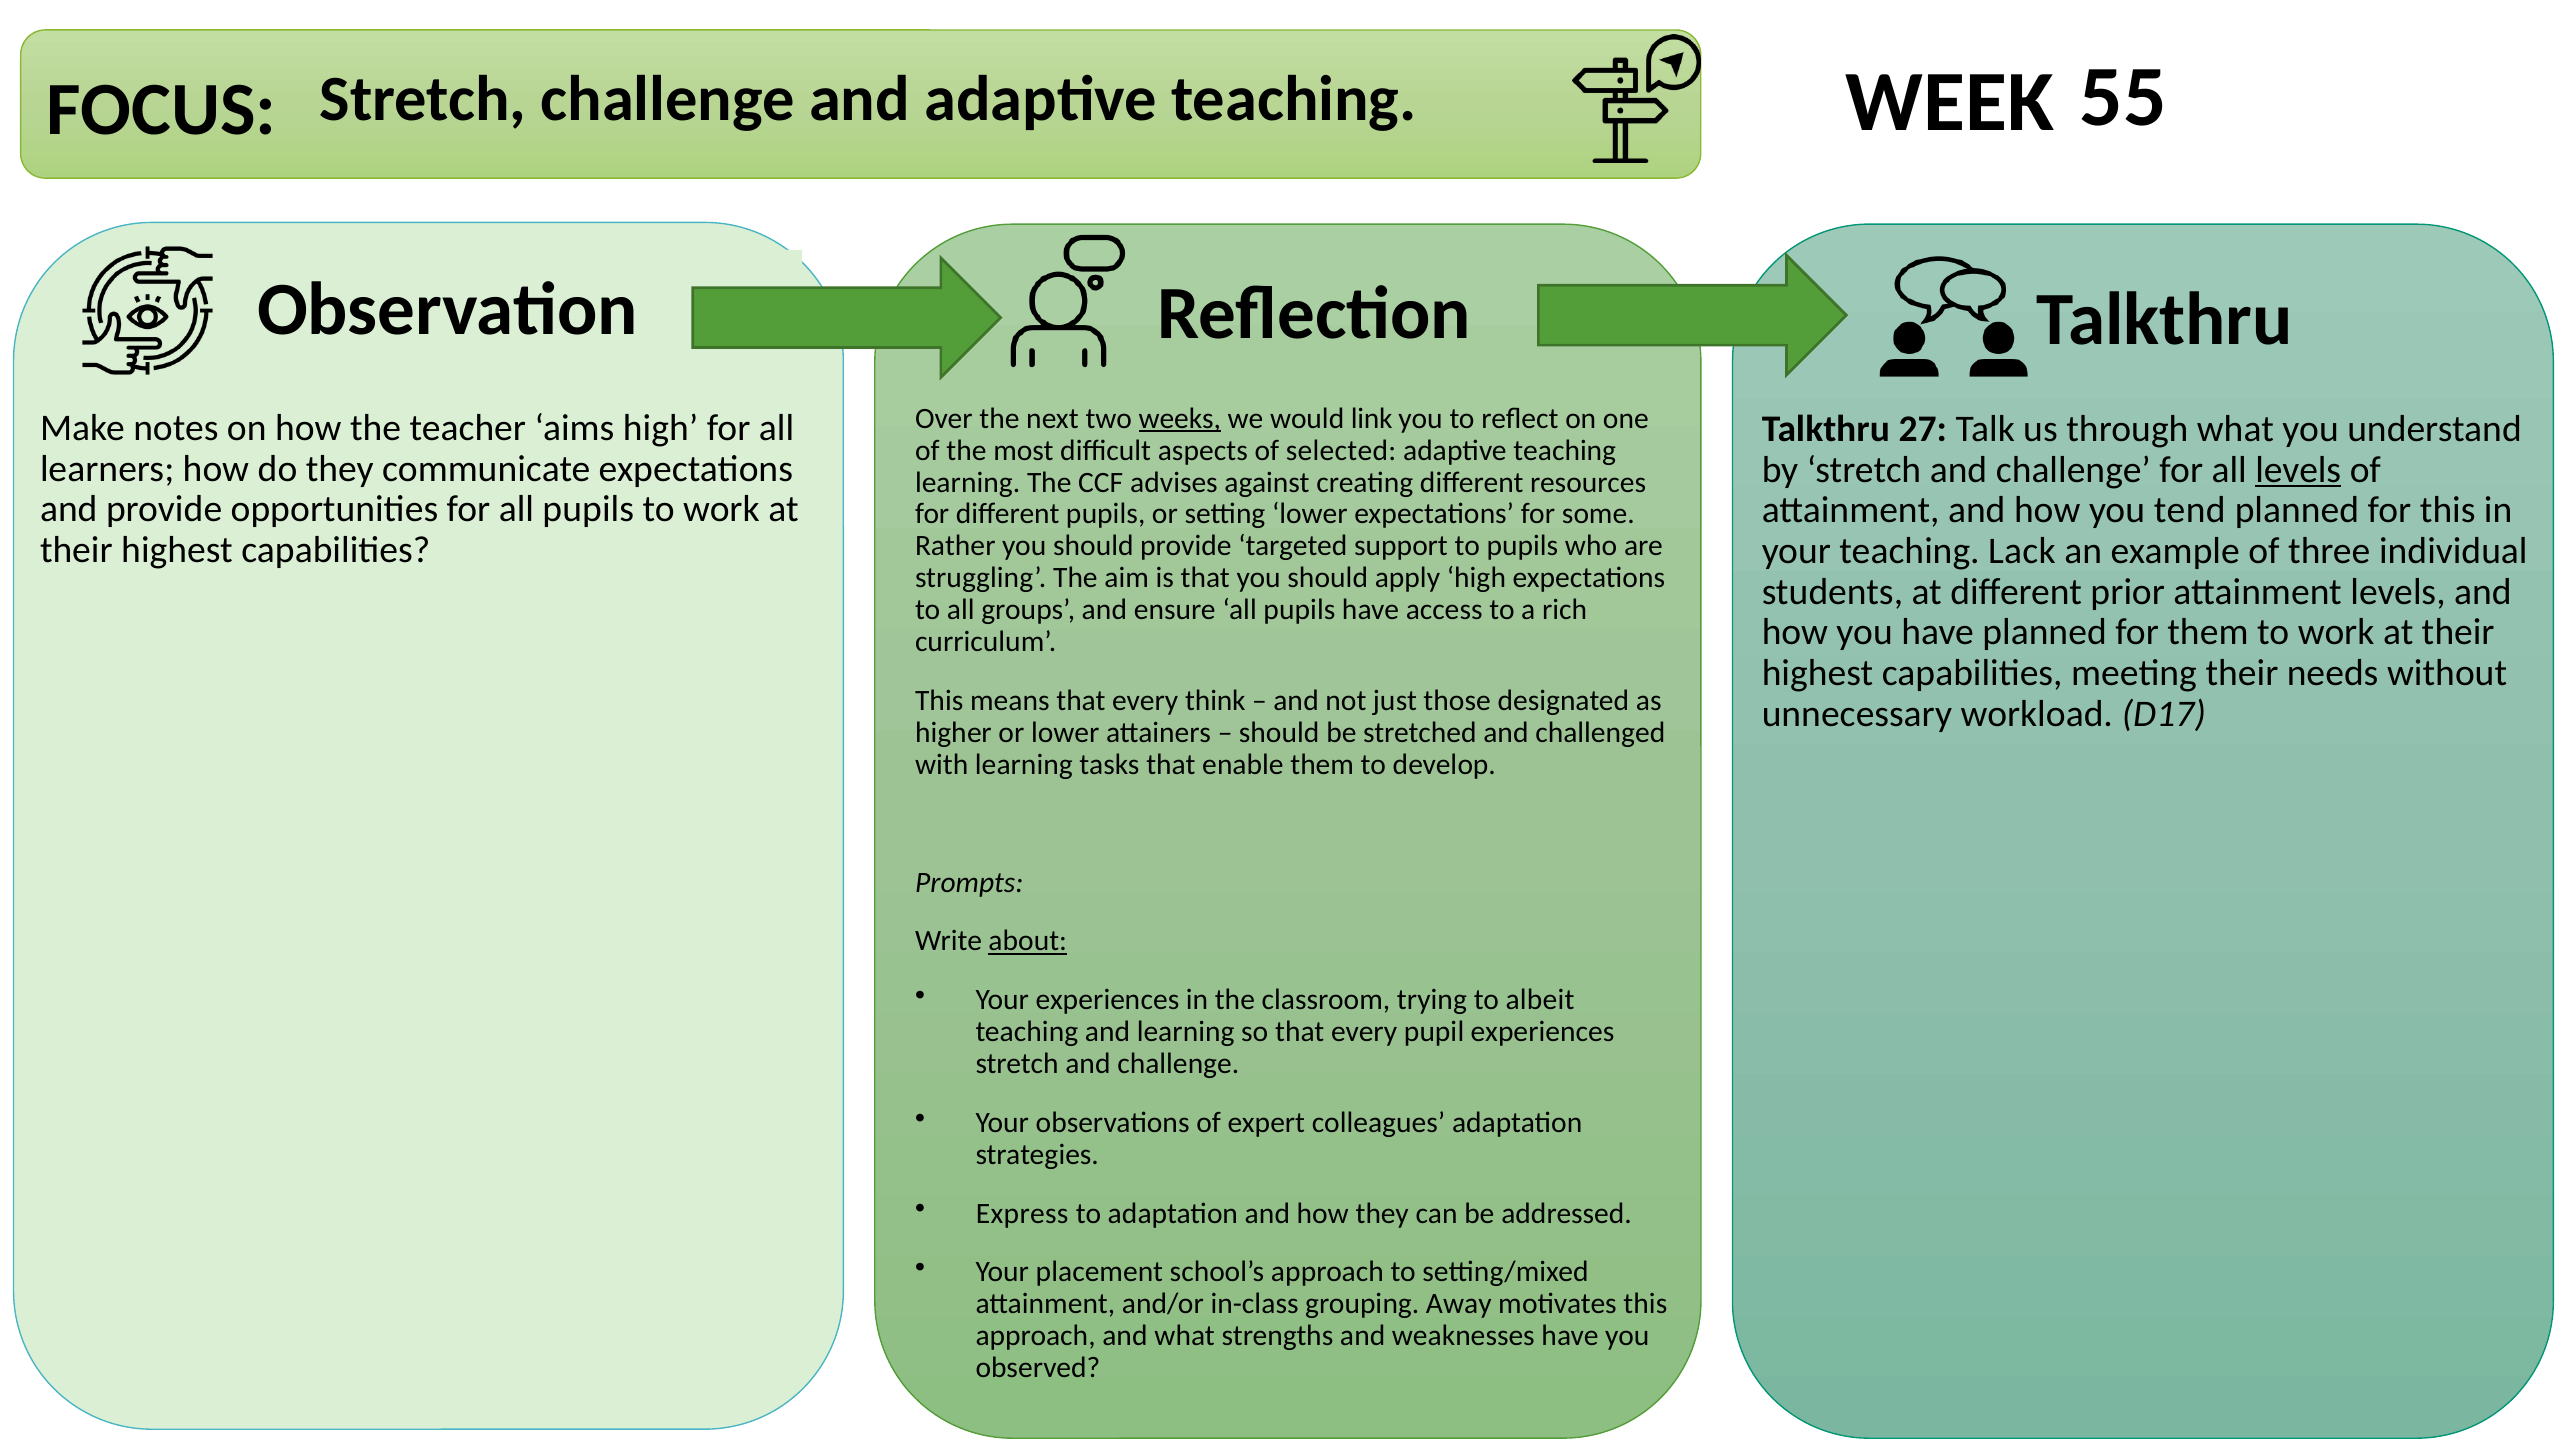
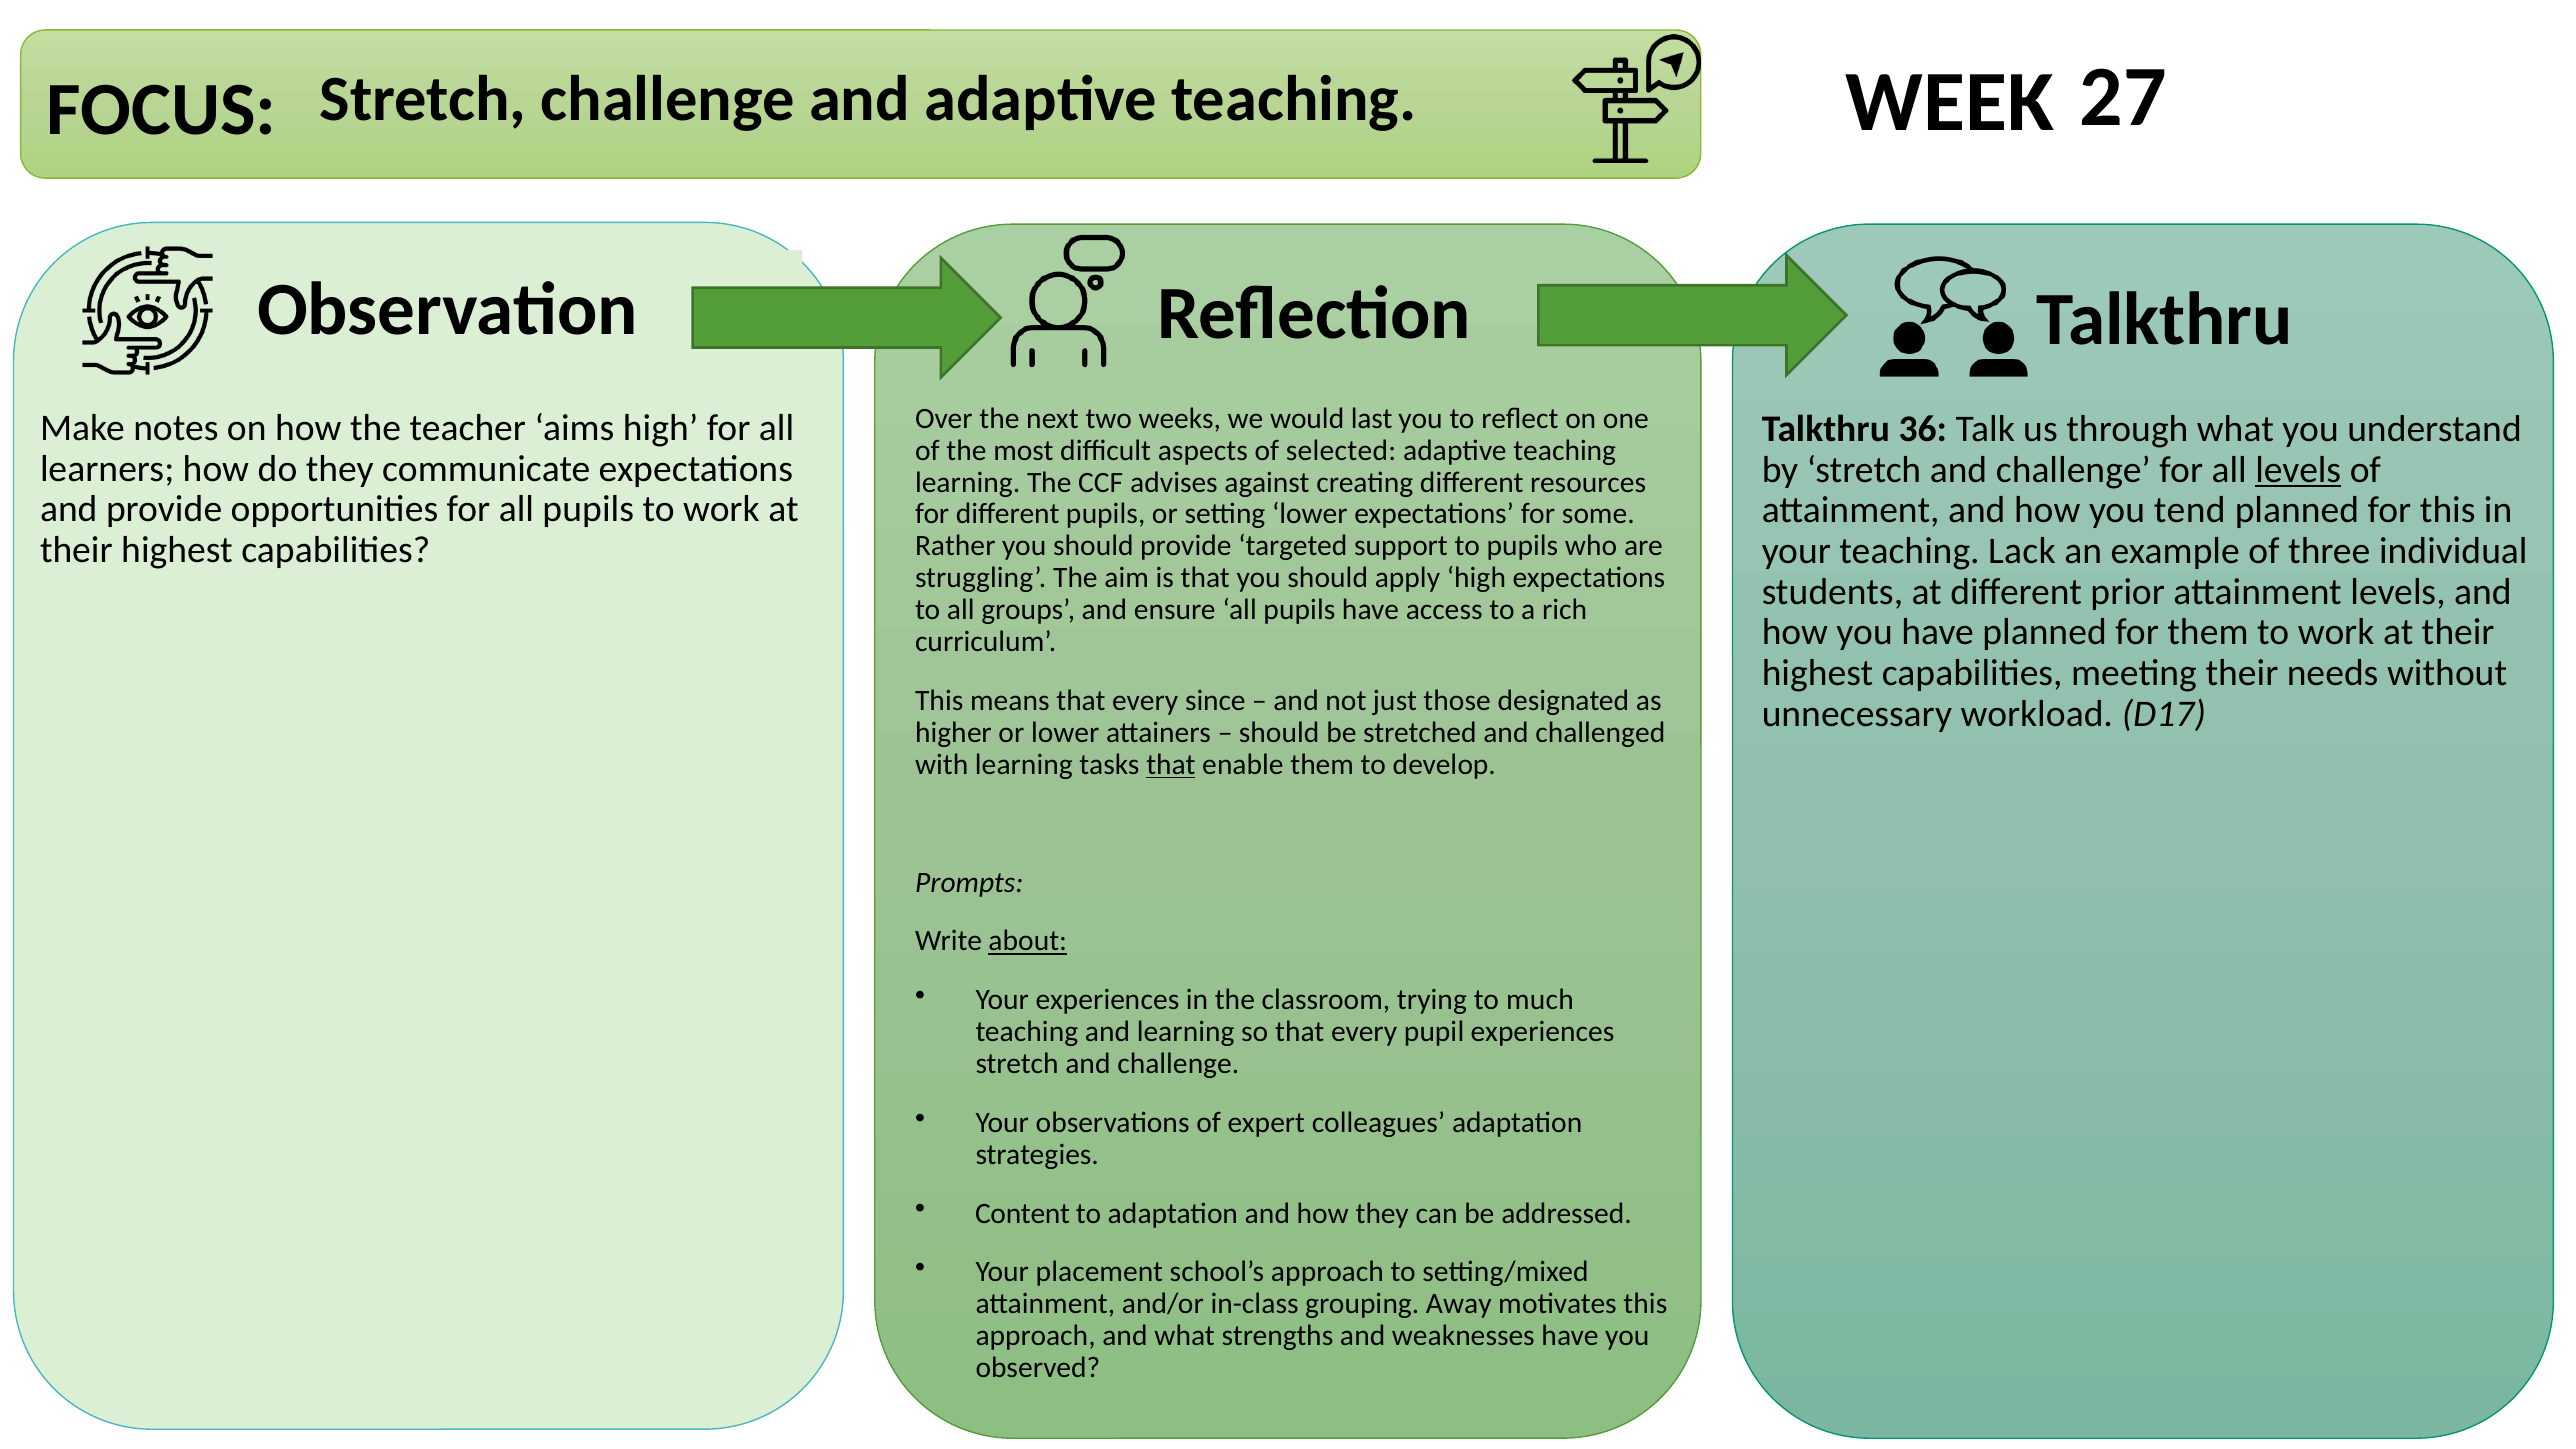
55: 55 -> 27
weeks underline: present -> none
link: link -> last
27: 27 -> 36
think: think -> since
that at (1171, 765) underline: none -> present
albeit: albeit -> much
Express: Express -> Content
